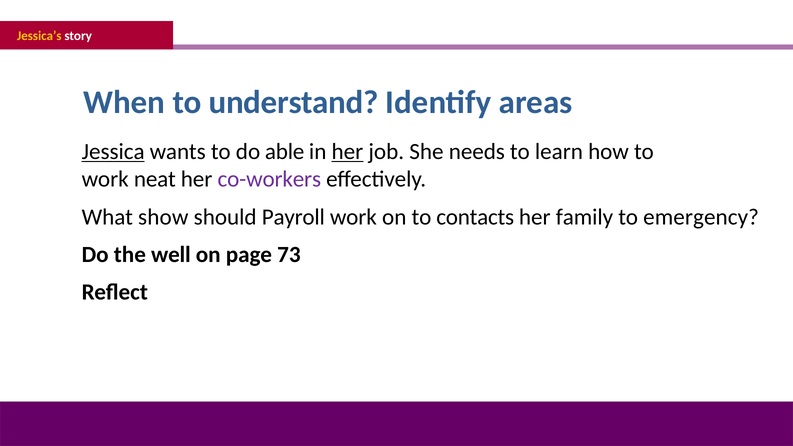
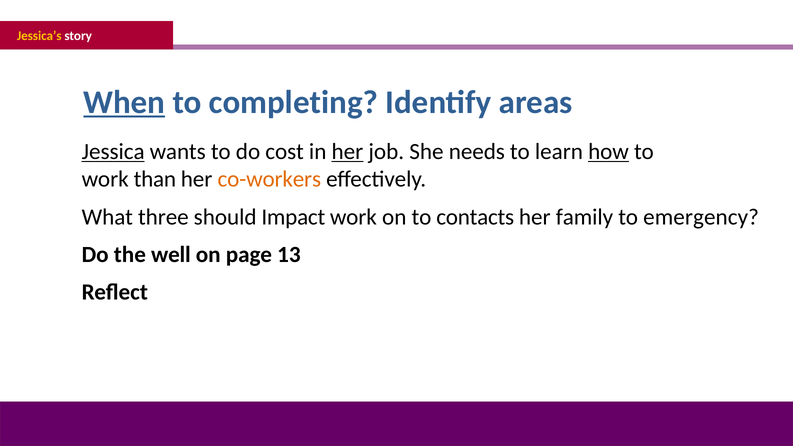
When underline: none -> present
understand: understand -> completing
able: able -> cost
how underline: none -> present
neat: neat -> than
co-workers colour: purple -> orange
show: show -> three
Payroll: Payroll -> Impact
73: 73 -> 13
